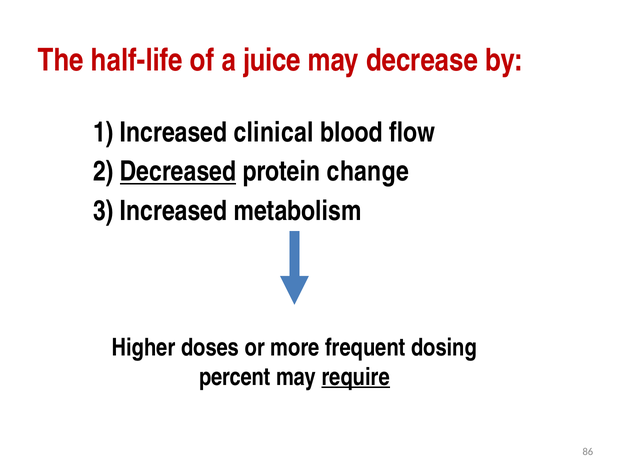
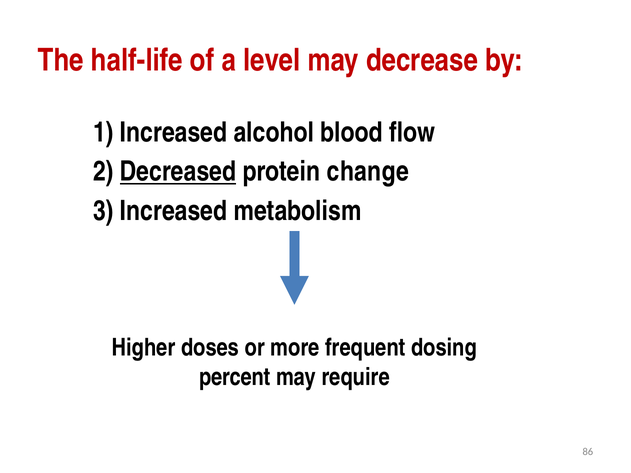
juice: juice -> level
clinical: clinical -> alcohol
require underline: present -> none
